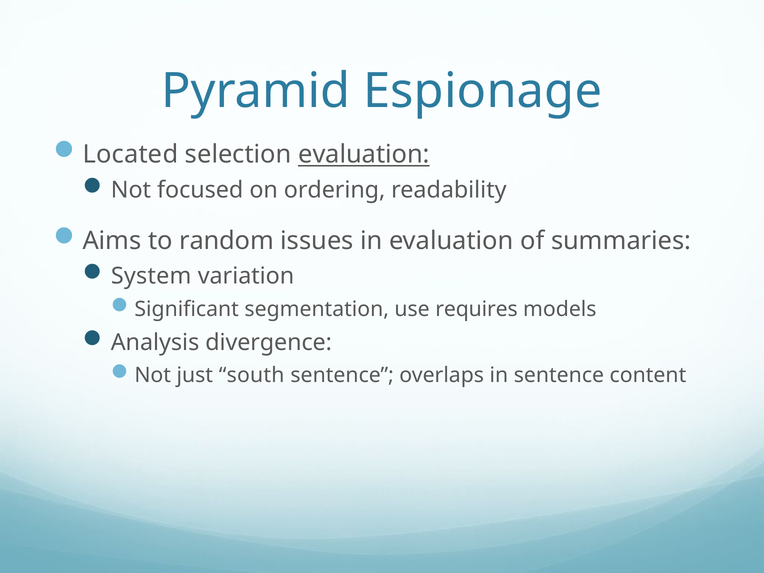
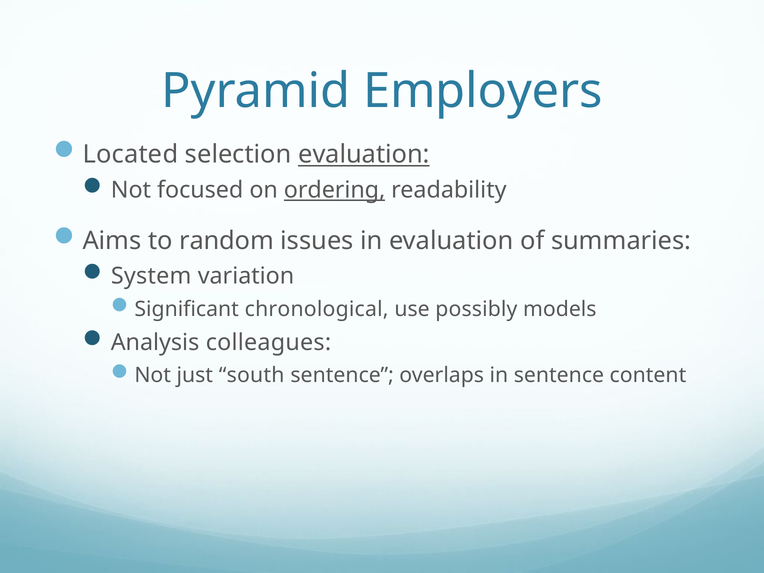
Espionage: Espionage -> Employers
ordering underline: none -> present
segmentation: segmentation -> chronological
requires: requires -> possibly
divergence: divergence -> colleagues
